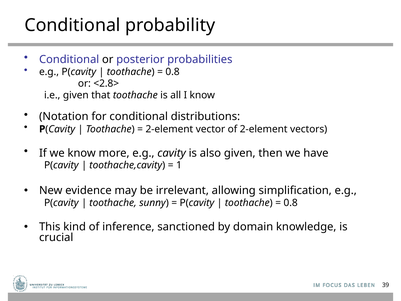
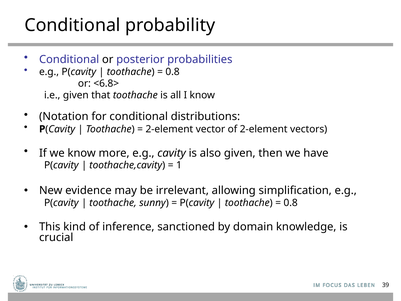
<2.8>: <2.8> -> <6.8>
